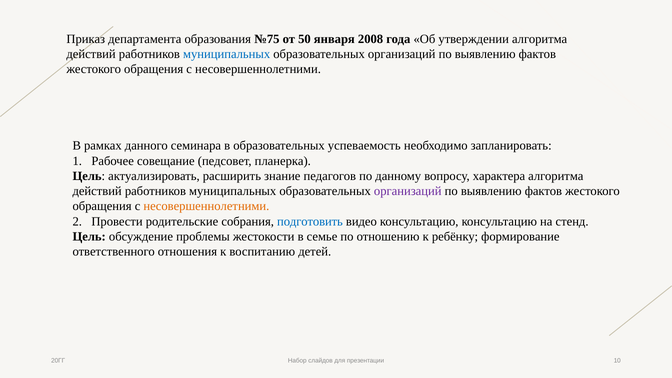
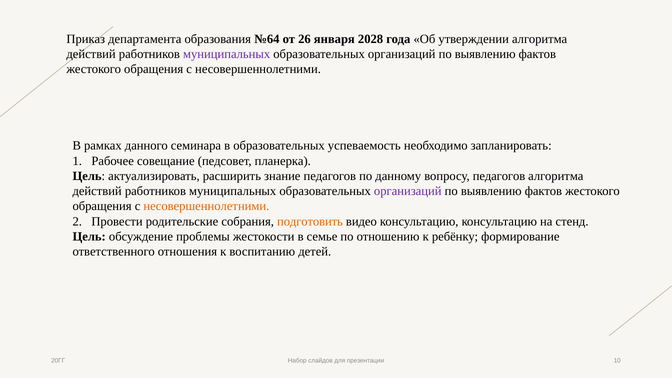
№75: №75 -> №64
50: 50 -> 26
2008: 2008 -> 2028
муниципальных at (227, 54) colour: blue -> purple
вопросу характера: характера -> педагогов
подготовить colour: blue -> orange
